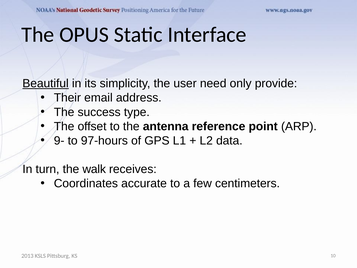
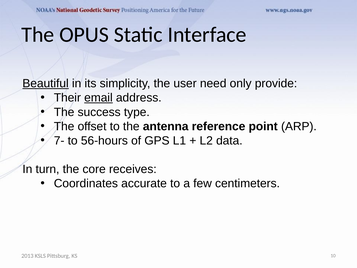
email underline: none -> present
9-: 9- -> 7-
97-hours: 97-hours -> 56-hours
walk: walk -> core
